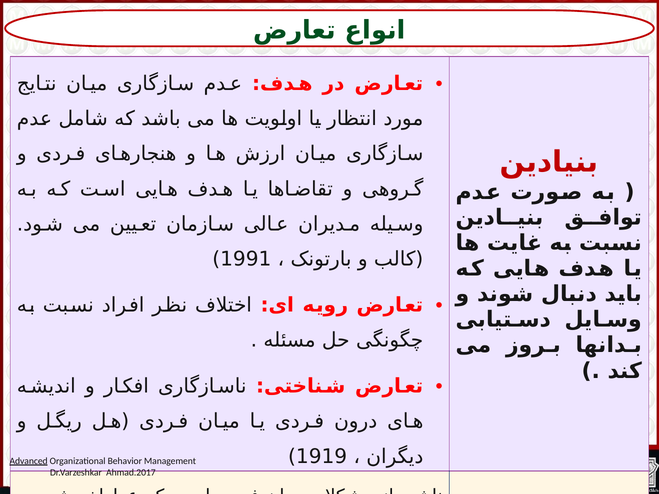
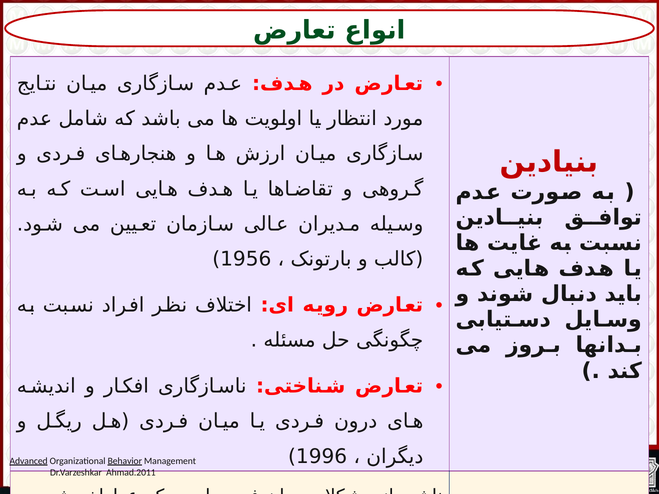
1991: 1991 -> 1956
1919: 1919 -> 1996
Behavior underline: none -> present
Ahmad.2017: Ahmad.2017 -> Ahmad.2011
